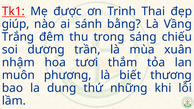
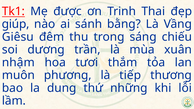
Trắng: Trắng -> Giêsu
biết: biết -> tiếp
